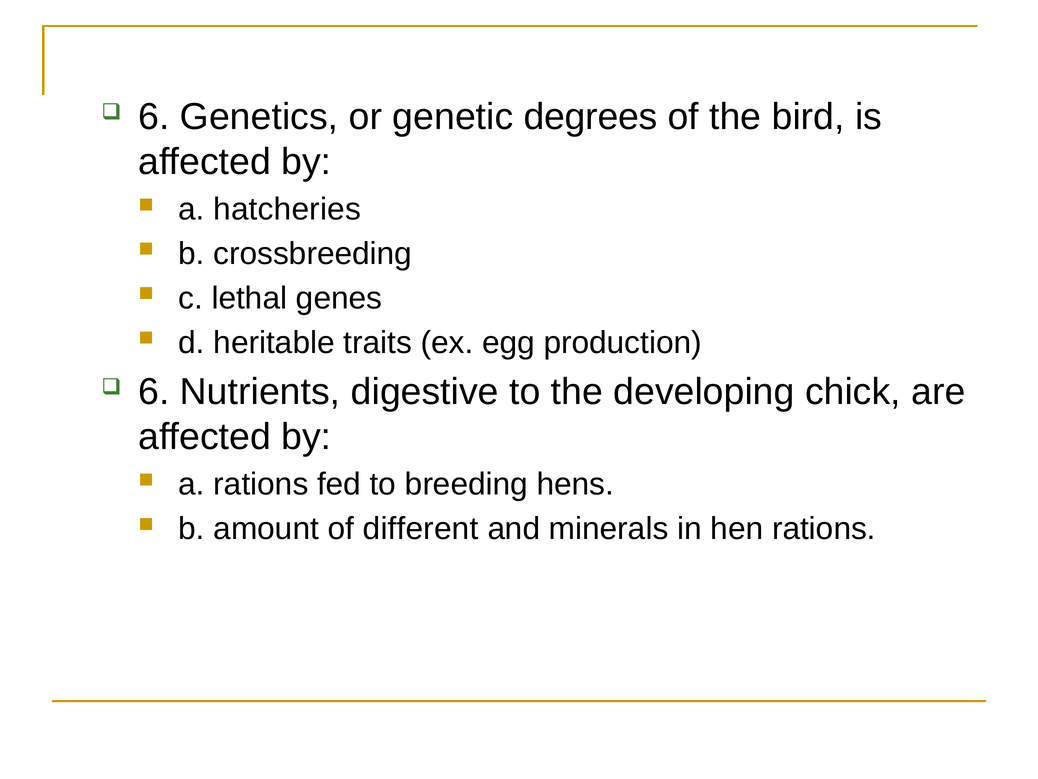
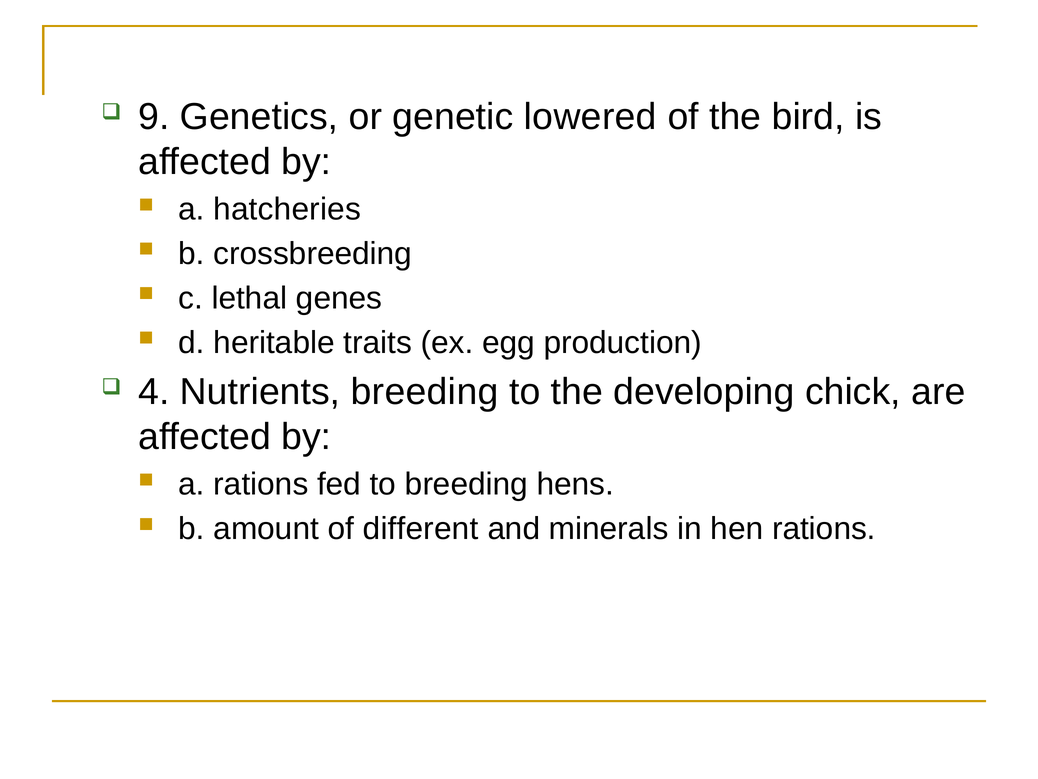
6 at (154, 117): 6 -> 9
degrees: degrees -> lowered
6 at (154, 392): 6 -> 4
Nutrients digestive: digestive -> breeding
